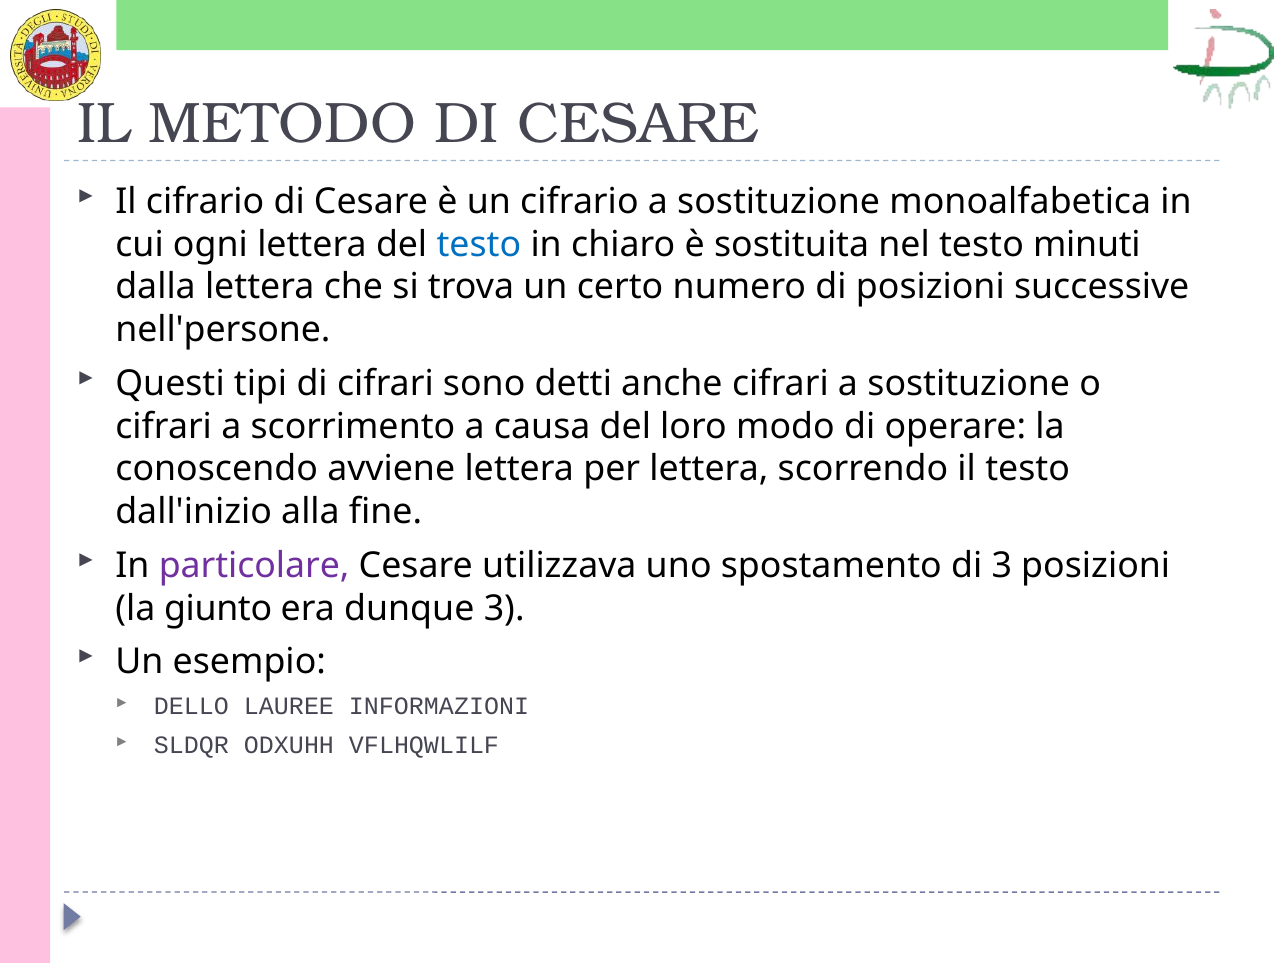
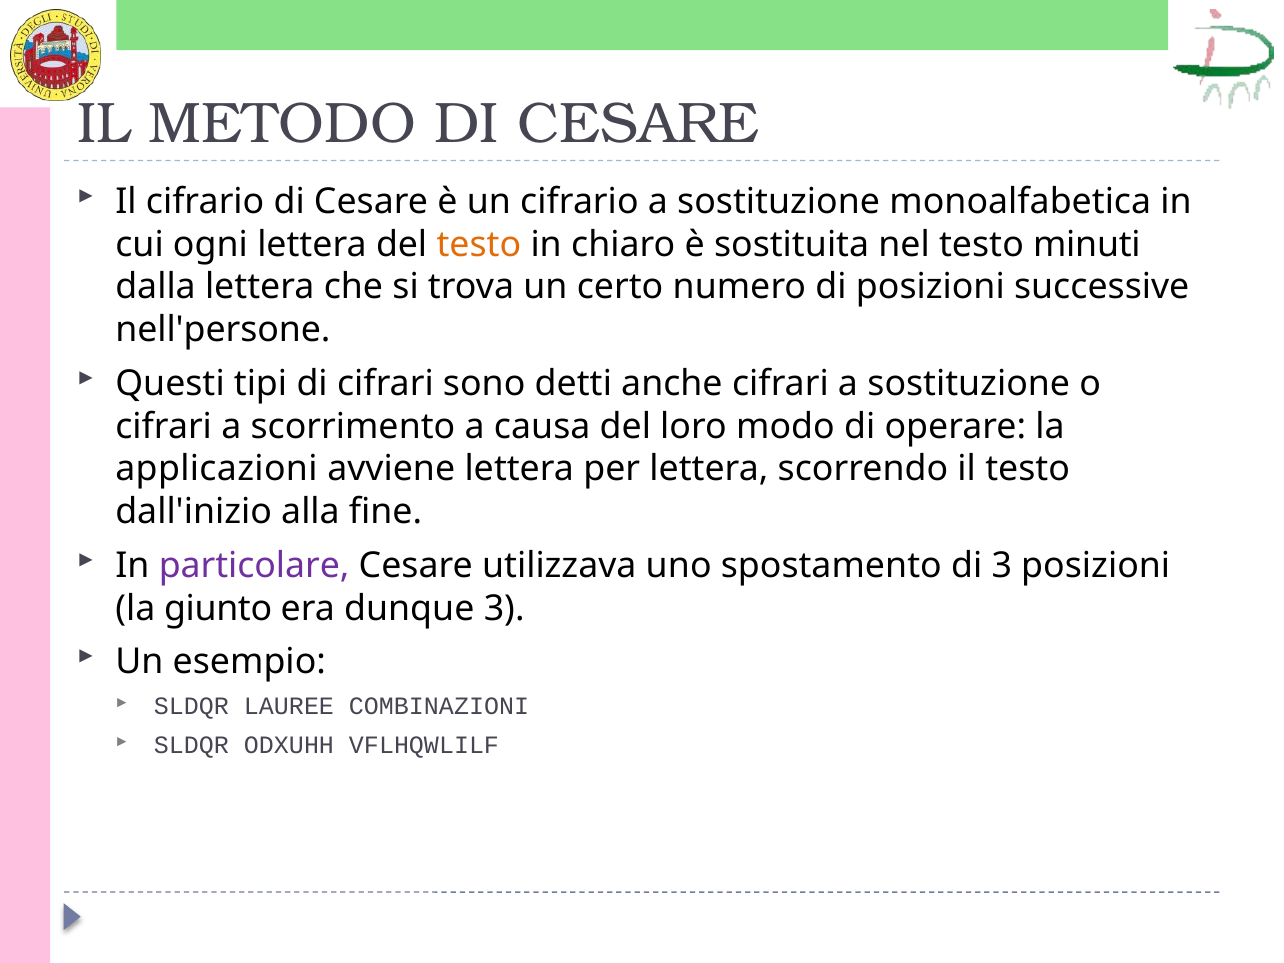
testo at (479, 244) colour: blue -> orange
conoscendo: conoscendo -> applicazioni
DELLO at (191, 706): DELLO -> SLDQR
INFORMAZIONI: INFORMAZIONI -> COMBINAZIONI
